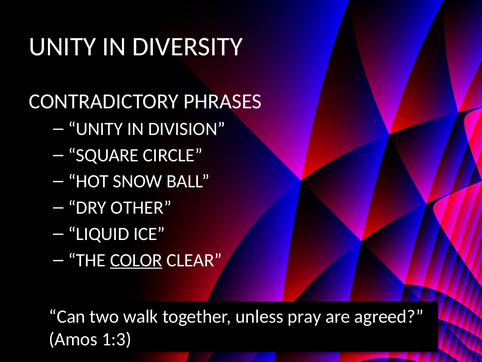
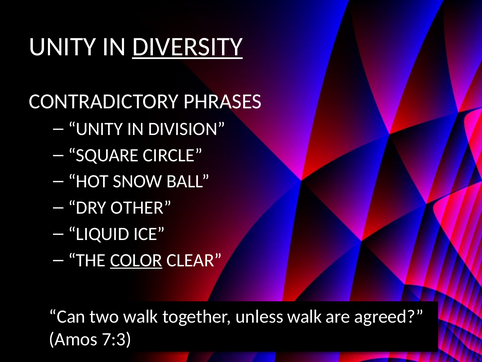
DIVERSITY underline: none -> present
unless pray: pray -> walk
1:3: 1:3 -> 7:3
